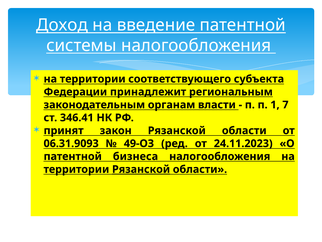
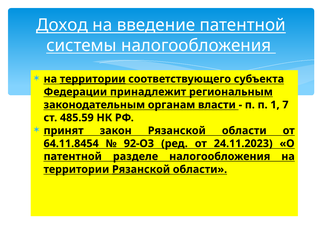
территории at (93, 79) underline: none -> present
346.41: 346.41 -> 485.59
06.31.9093: 06.31.9093 -> 64.11.8454
49-ОЗ: 49-ОЗ -> 92-ОЗ
бизнеса: бизнеса -> разделе
